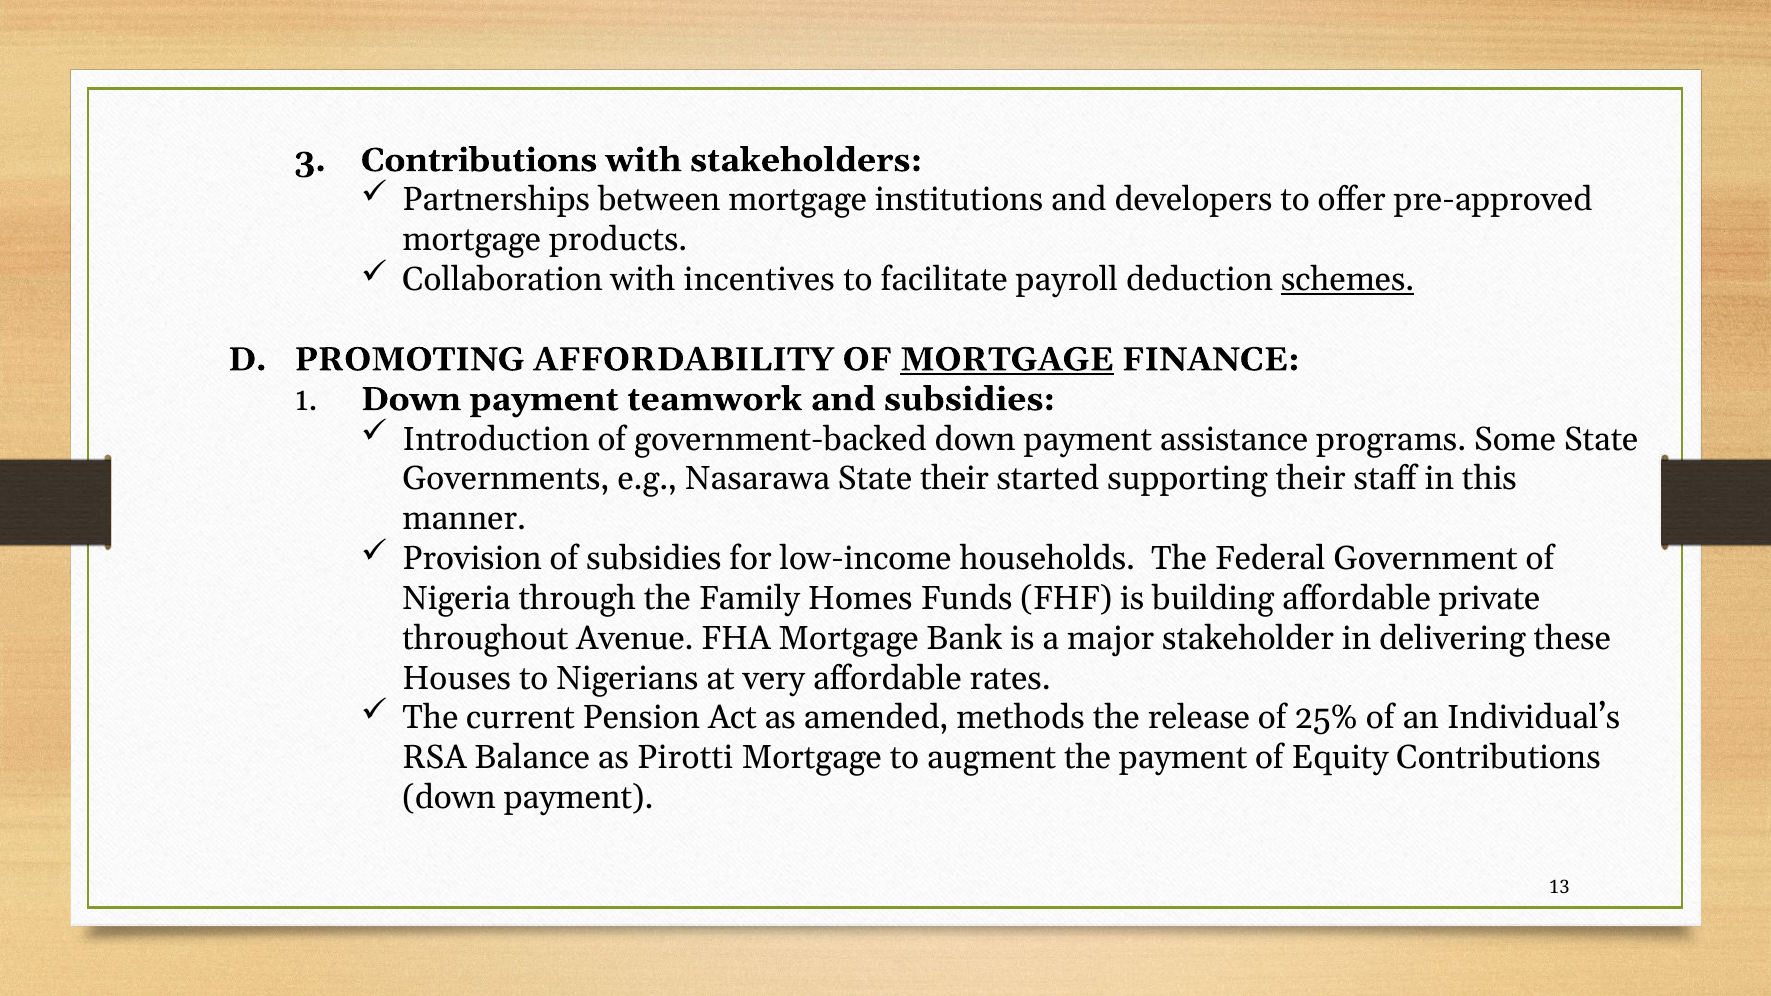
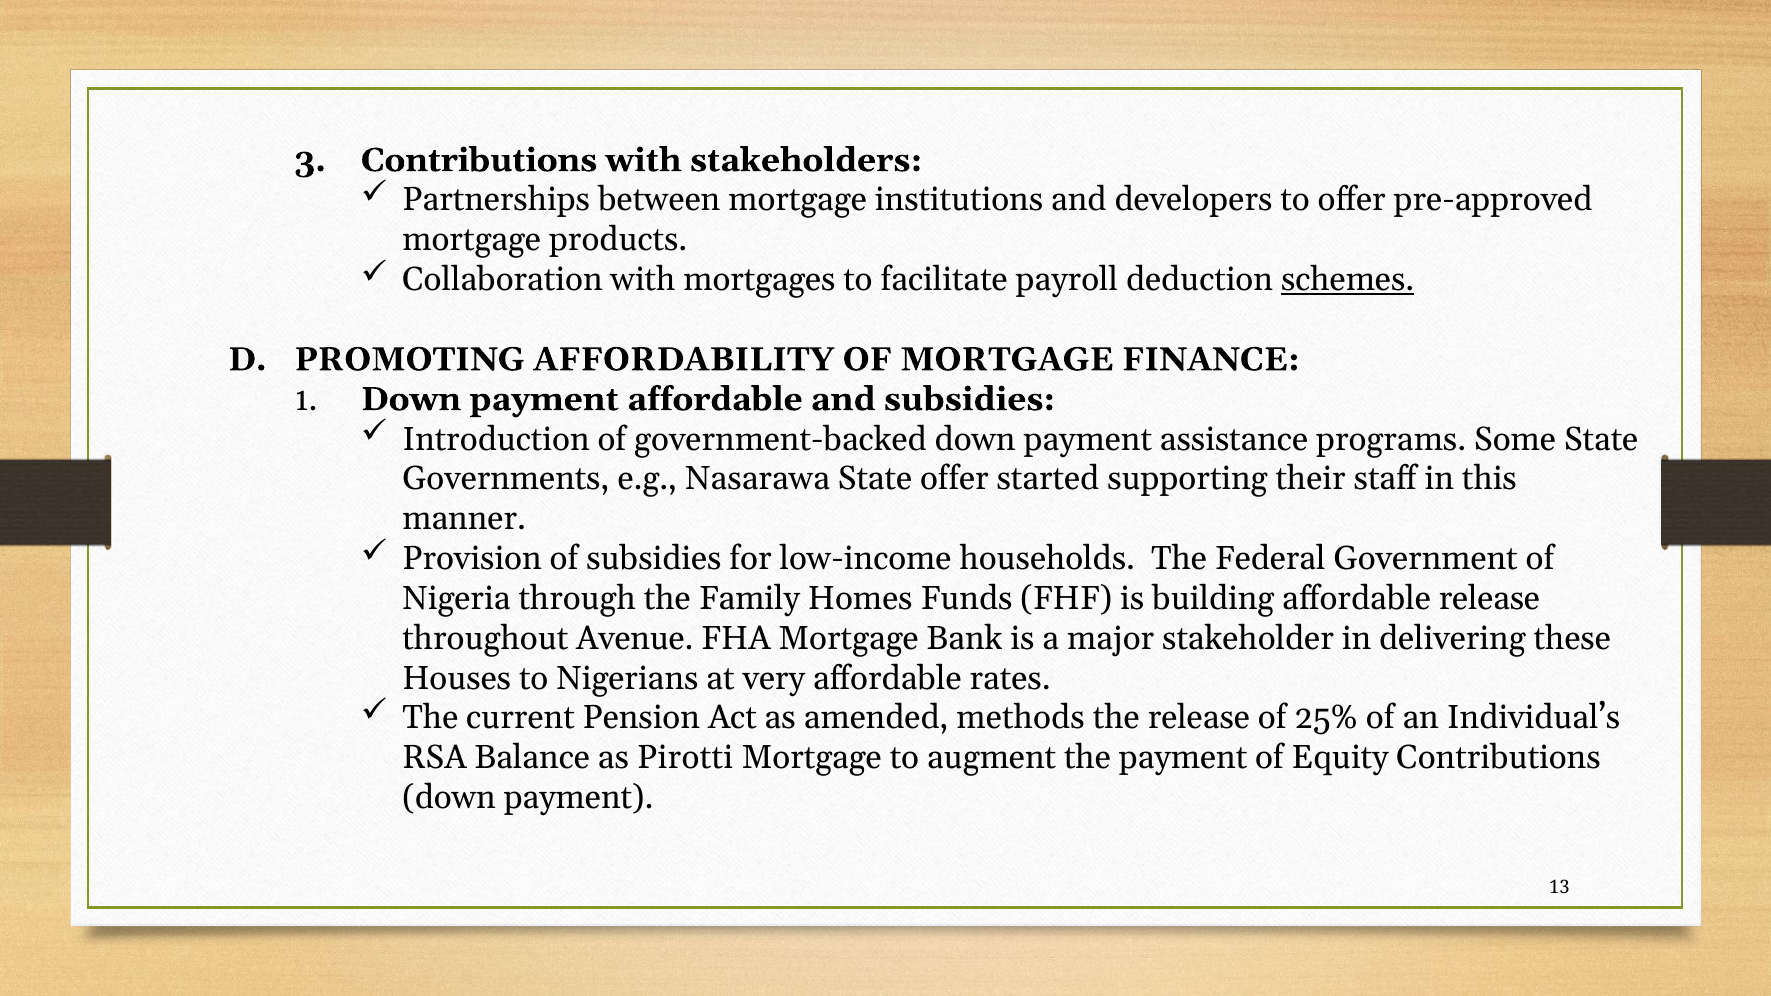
incentives: incentives -> mortgages
MORTGAGE at (1007, 359) underline: present -> none
payment teamwork: teamwork -> affordable
State their: their -> offer
affordable private: private -> release
